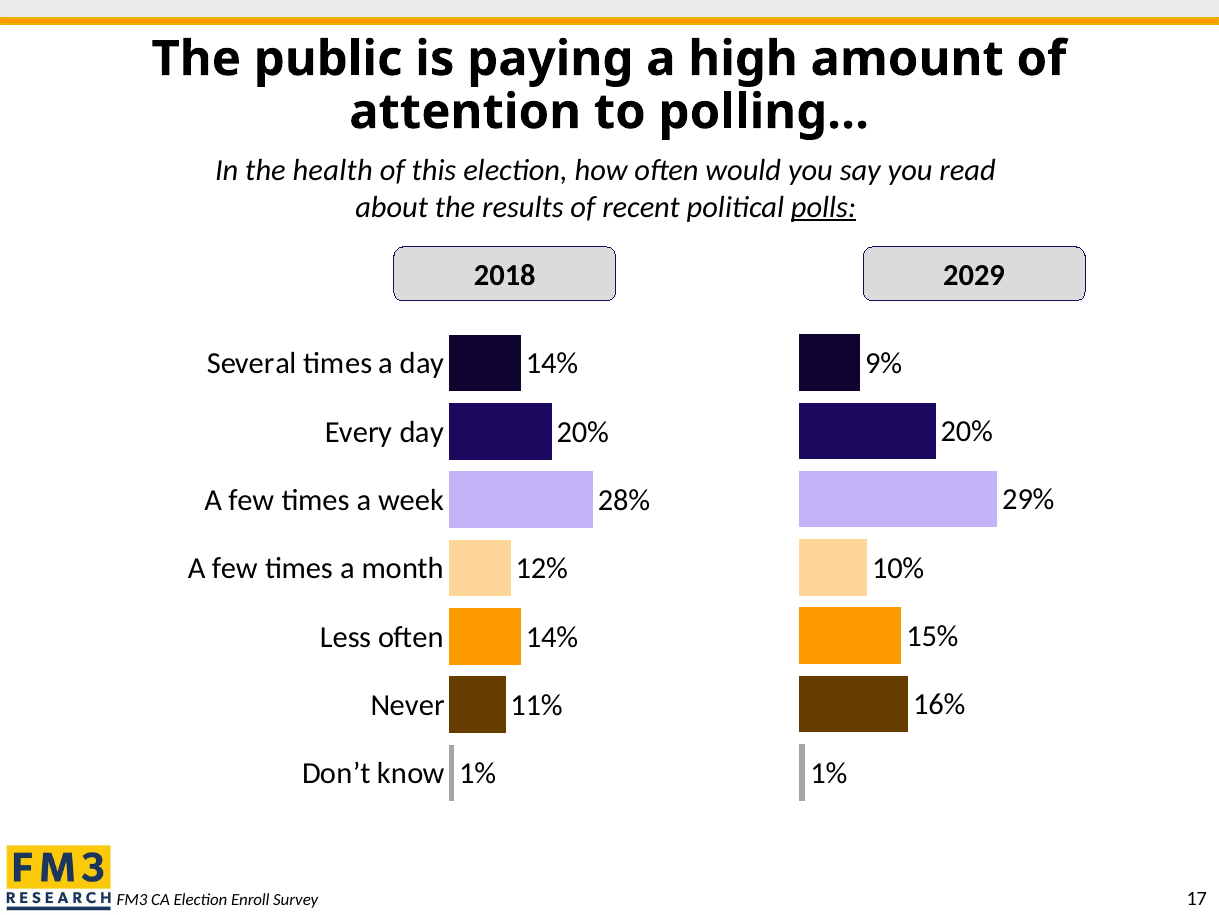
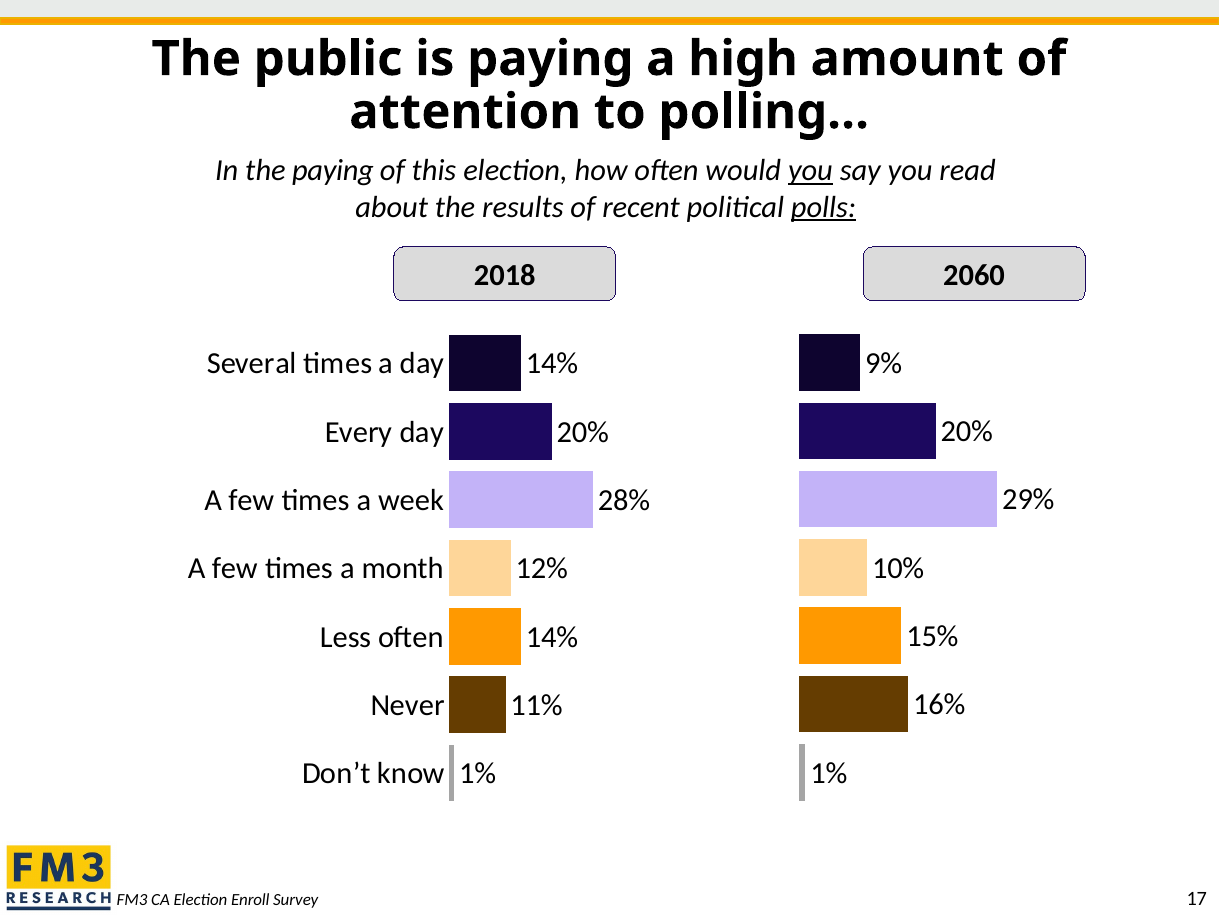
the health: health -> paying
you at (810, 170) underline: none -> present
2029: 2029 -> 2060
